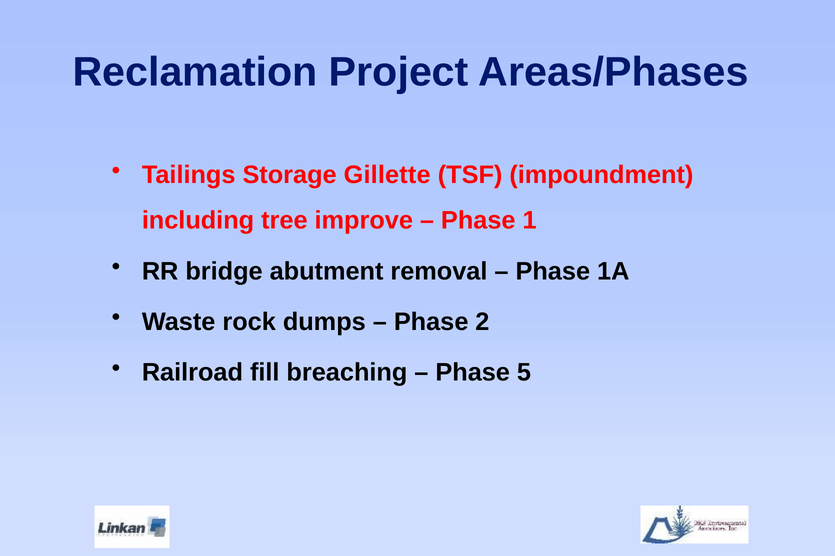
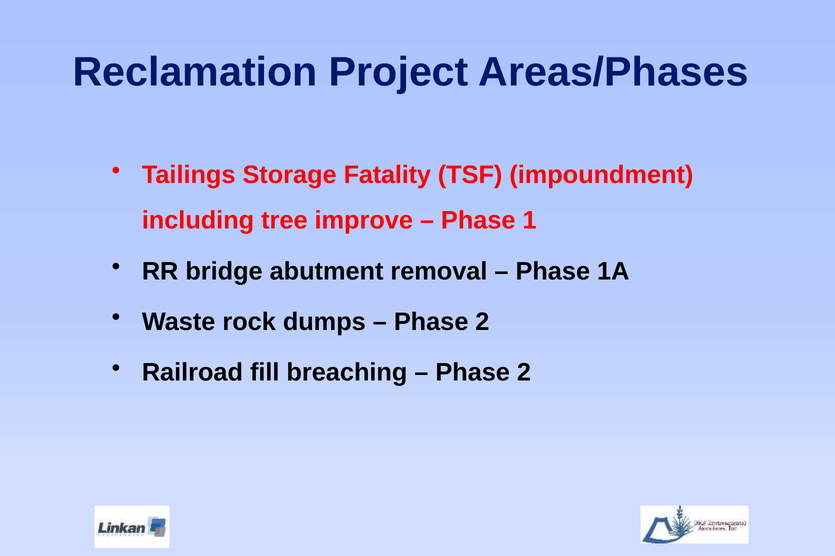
Gillette: Gillette -> Fatality
5 at (524, 373): 5 -> 2
